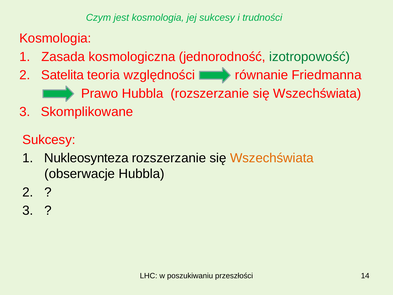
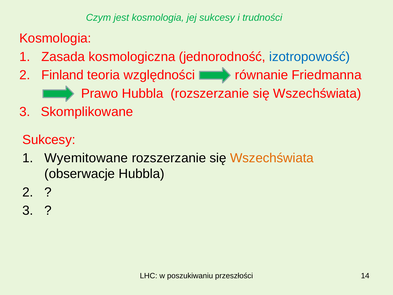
izotropowość colour: green -> blue
Satelita: Satelita -> Finland
Nukleosynteza: Nukleosynteza -> Wyemitowane
